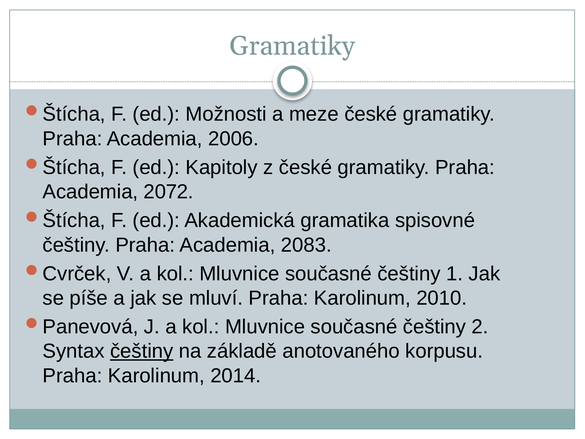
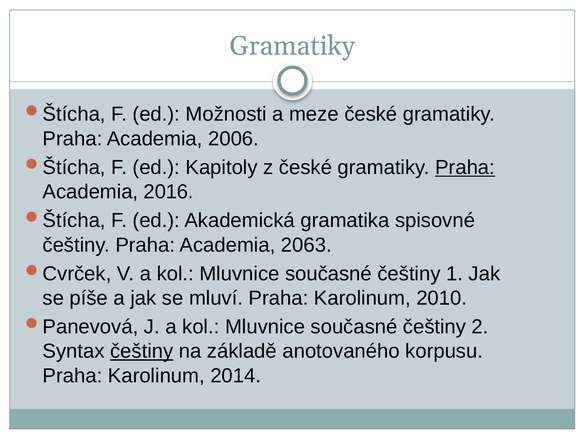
Praha at (465, 167) underline: none -> present
2072: 2072 -> 2016
2083: 2083 -> 2063
